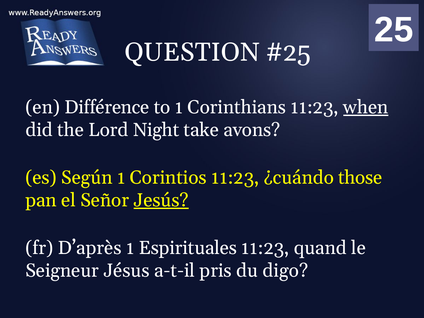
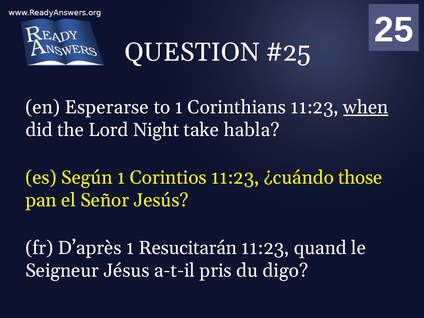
Différence: Différence -> Esperarse
avons: avons -> habla
Jesús underline: present -> none
Espirituales: Espirituales -> Resucitarán
